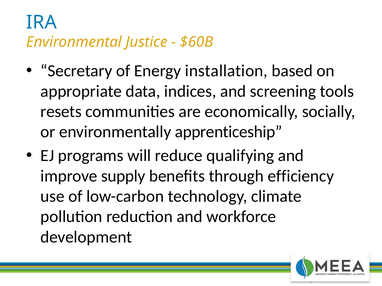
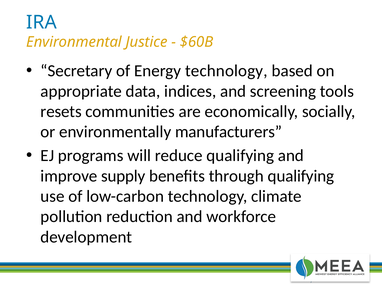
Energy installation: installation -> technology
apprenticeship: apprenticeship -> manufacturers
through efficiency: efficiency -> qualifying
